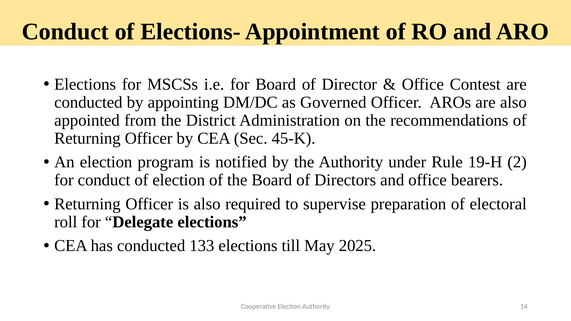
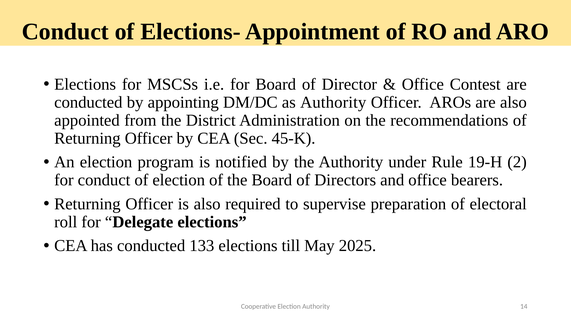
as Governed: Governed -> Authority
